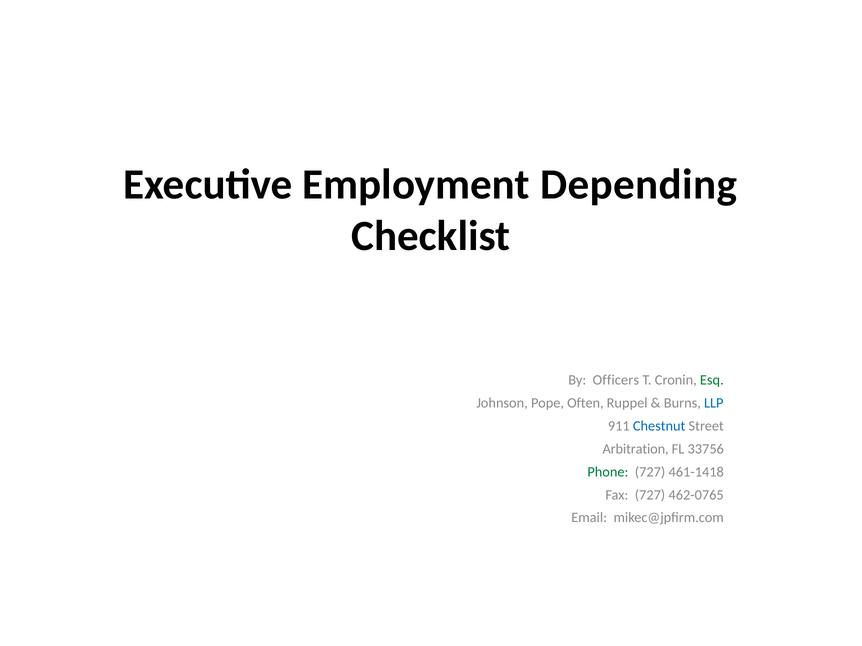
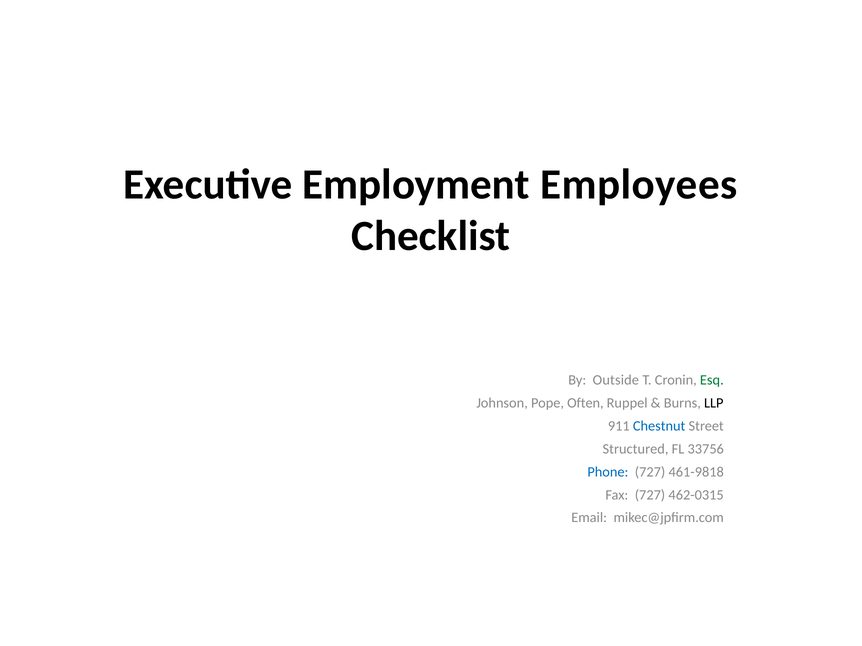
Depending: Depending -> Employees
Officers: Officers -> Outside
LLP colour: blue -> black
Arbitration: Arbitration -> Structured
Phone colour: green -> blue
461-1418: 461-1418 -> 461-9818
462-0765: 462-0765 -> 462-0315
